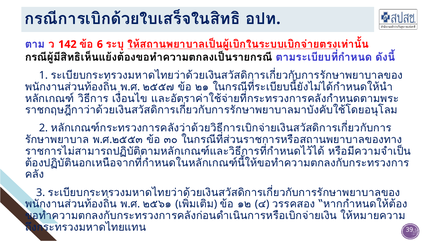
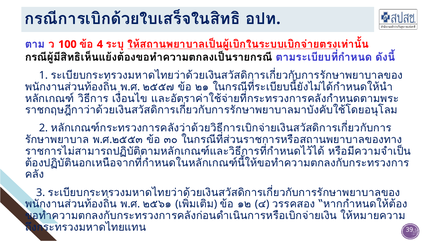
142: 142 -> 100
6: 6 -> 4
